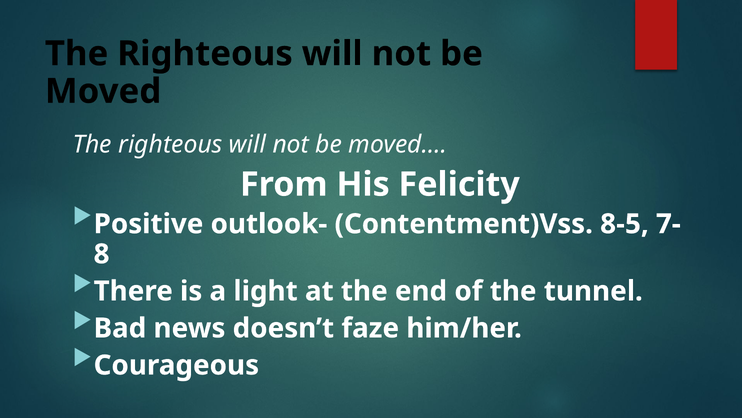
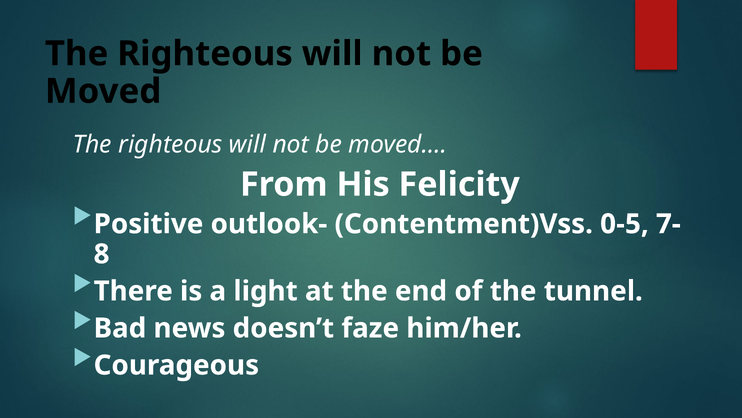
8-5: 8-5 -> 0-5
